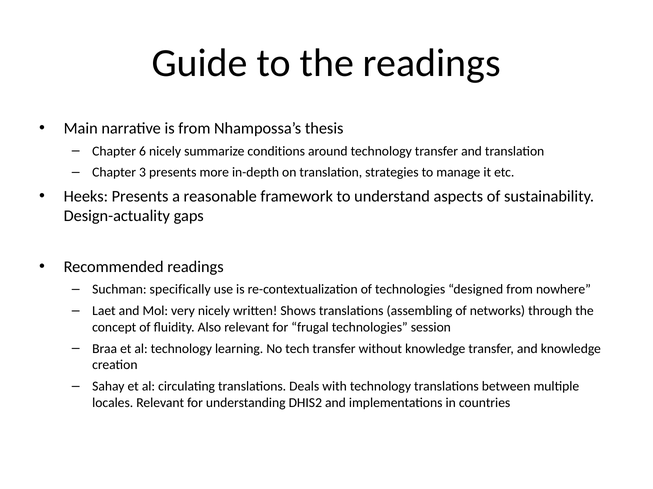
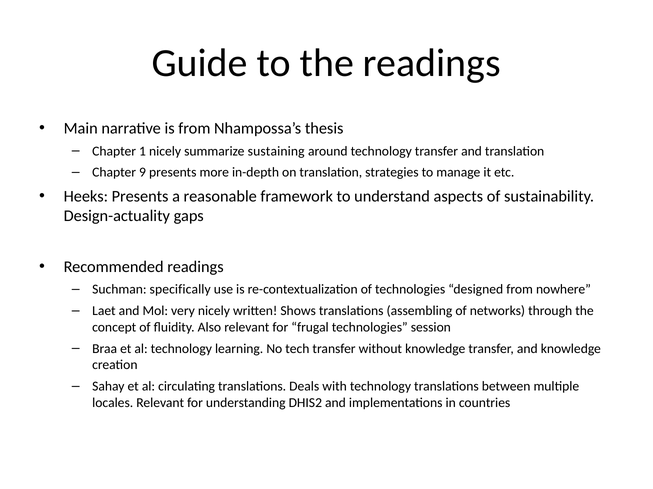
6: 6 -> 1
conditions: conditions -> sustaining
3: 3 -> 9
